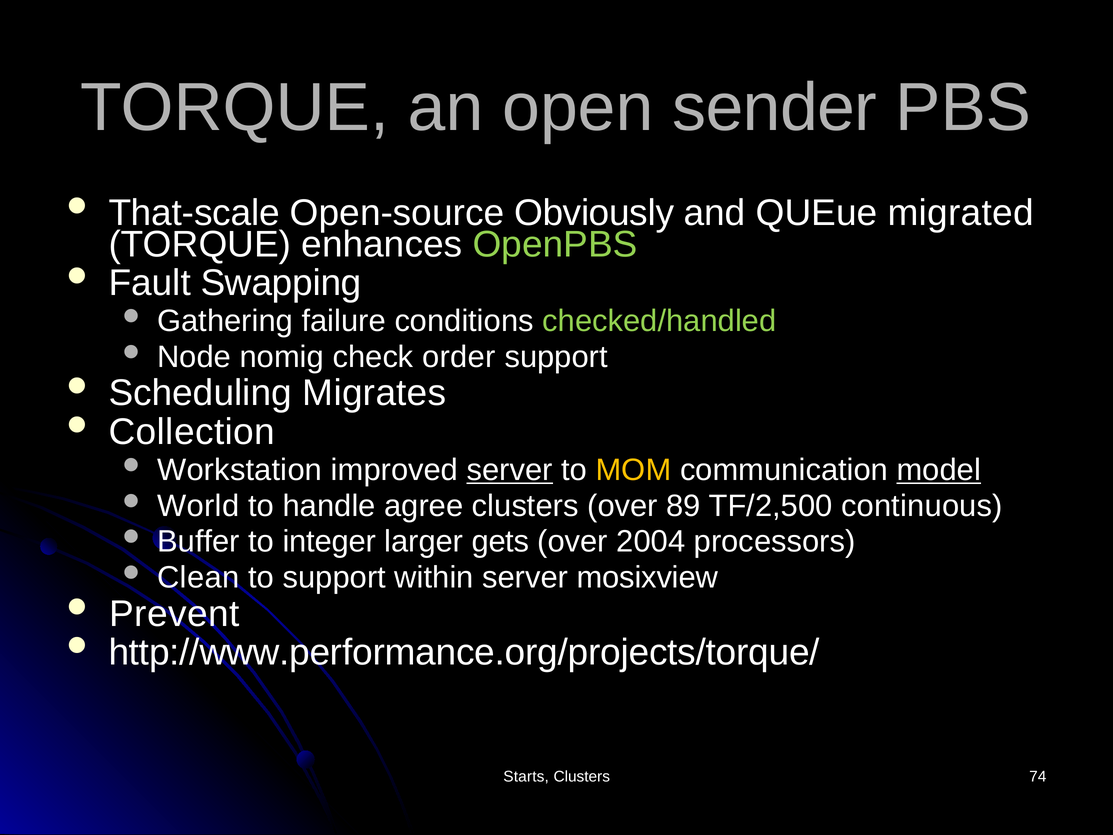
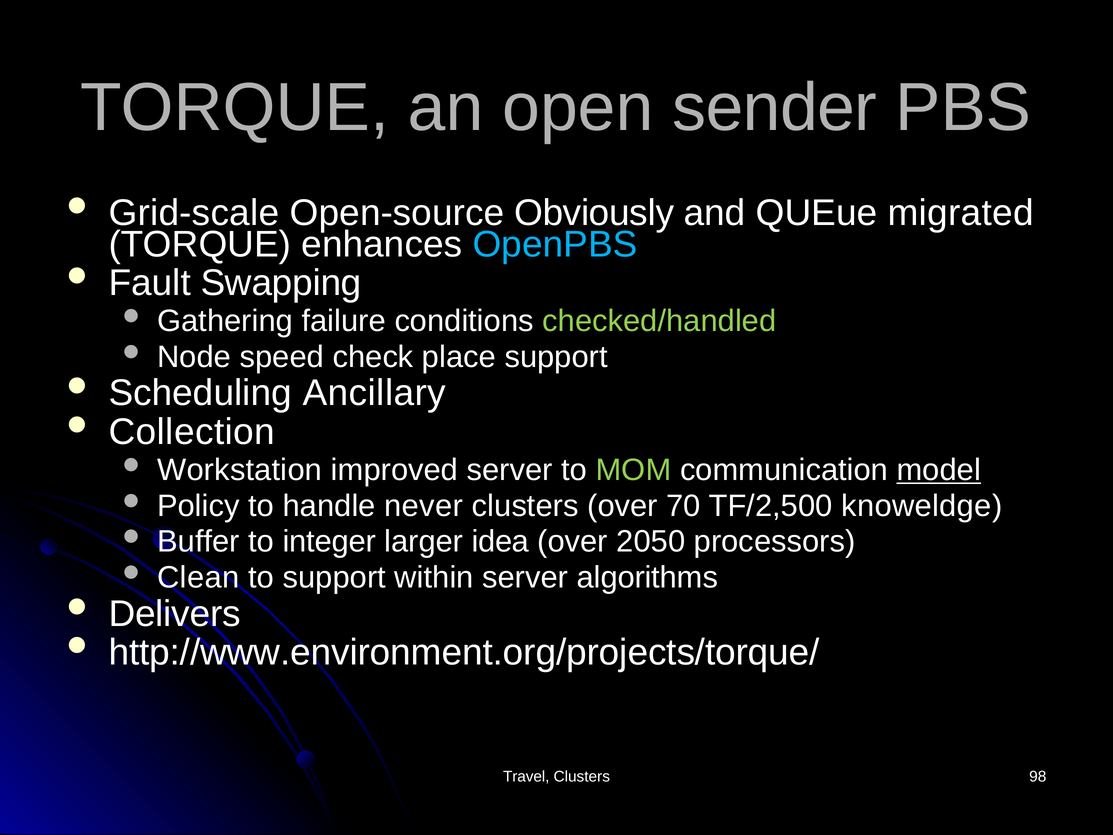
That-scale: That-scale -> Grid-scale
OpenPBS colour: light green -> light blue
nomig: nomig -> speed
order: order -> place
Migrates: Migrates -> Ancillary
server at (510, 470) underline: present -> none
MOM colour: yellow -> light green
World: World -> Policy
agree: agree -> never
89: 89 -> 70
continuous: continuous -> knoweldge
gets: gets -> idea
2004: 2004 -> 2050
mosixview: mosixview -> algorithms
Prevent: Prevent -> Delivers
http://www.performance.org/projects/torque/: http://www.performance.org/projects/torque/ -> http://www.environment.org/projects/torque/
Starts: Starts -> Travel
74: 74 -> 98
